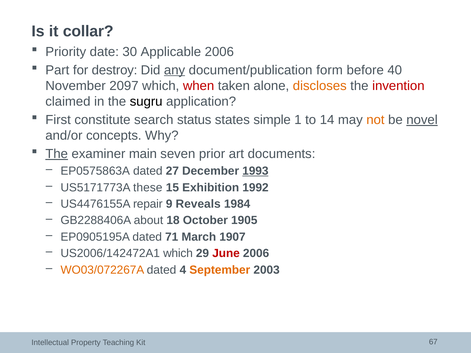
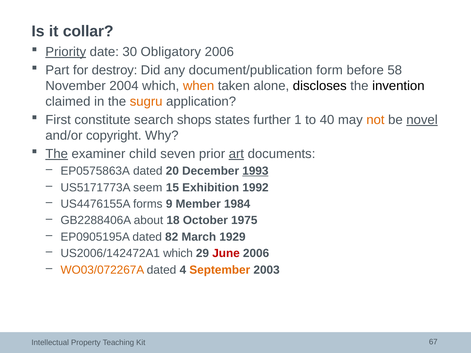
Priority underline: none -> present
Applicable: Applicable -> Obligatory
any underline: present -> none
40: 40 -> 58
2097: 2097 -> 2004
when colour: red -> orange
discloses colour: orange -> black
invention colour: red -> black
sugru colour: black -> orange
status: status -> shops
simple: simple -> further
14: 14 -> 40
concepts: concepts -> copyright
main: main -> child
art underline: none -> present
27: 27 -> 20
these: these -> seem
repair: repair -> forms
Reveals: Reveals -> Member
1905: 1905 -> 1975
71: 71 -> 82
1907: 1907 -> 1929
